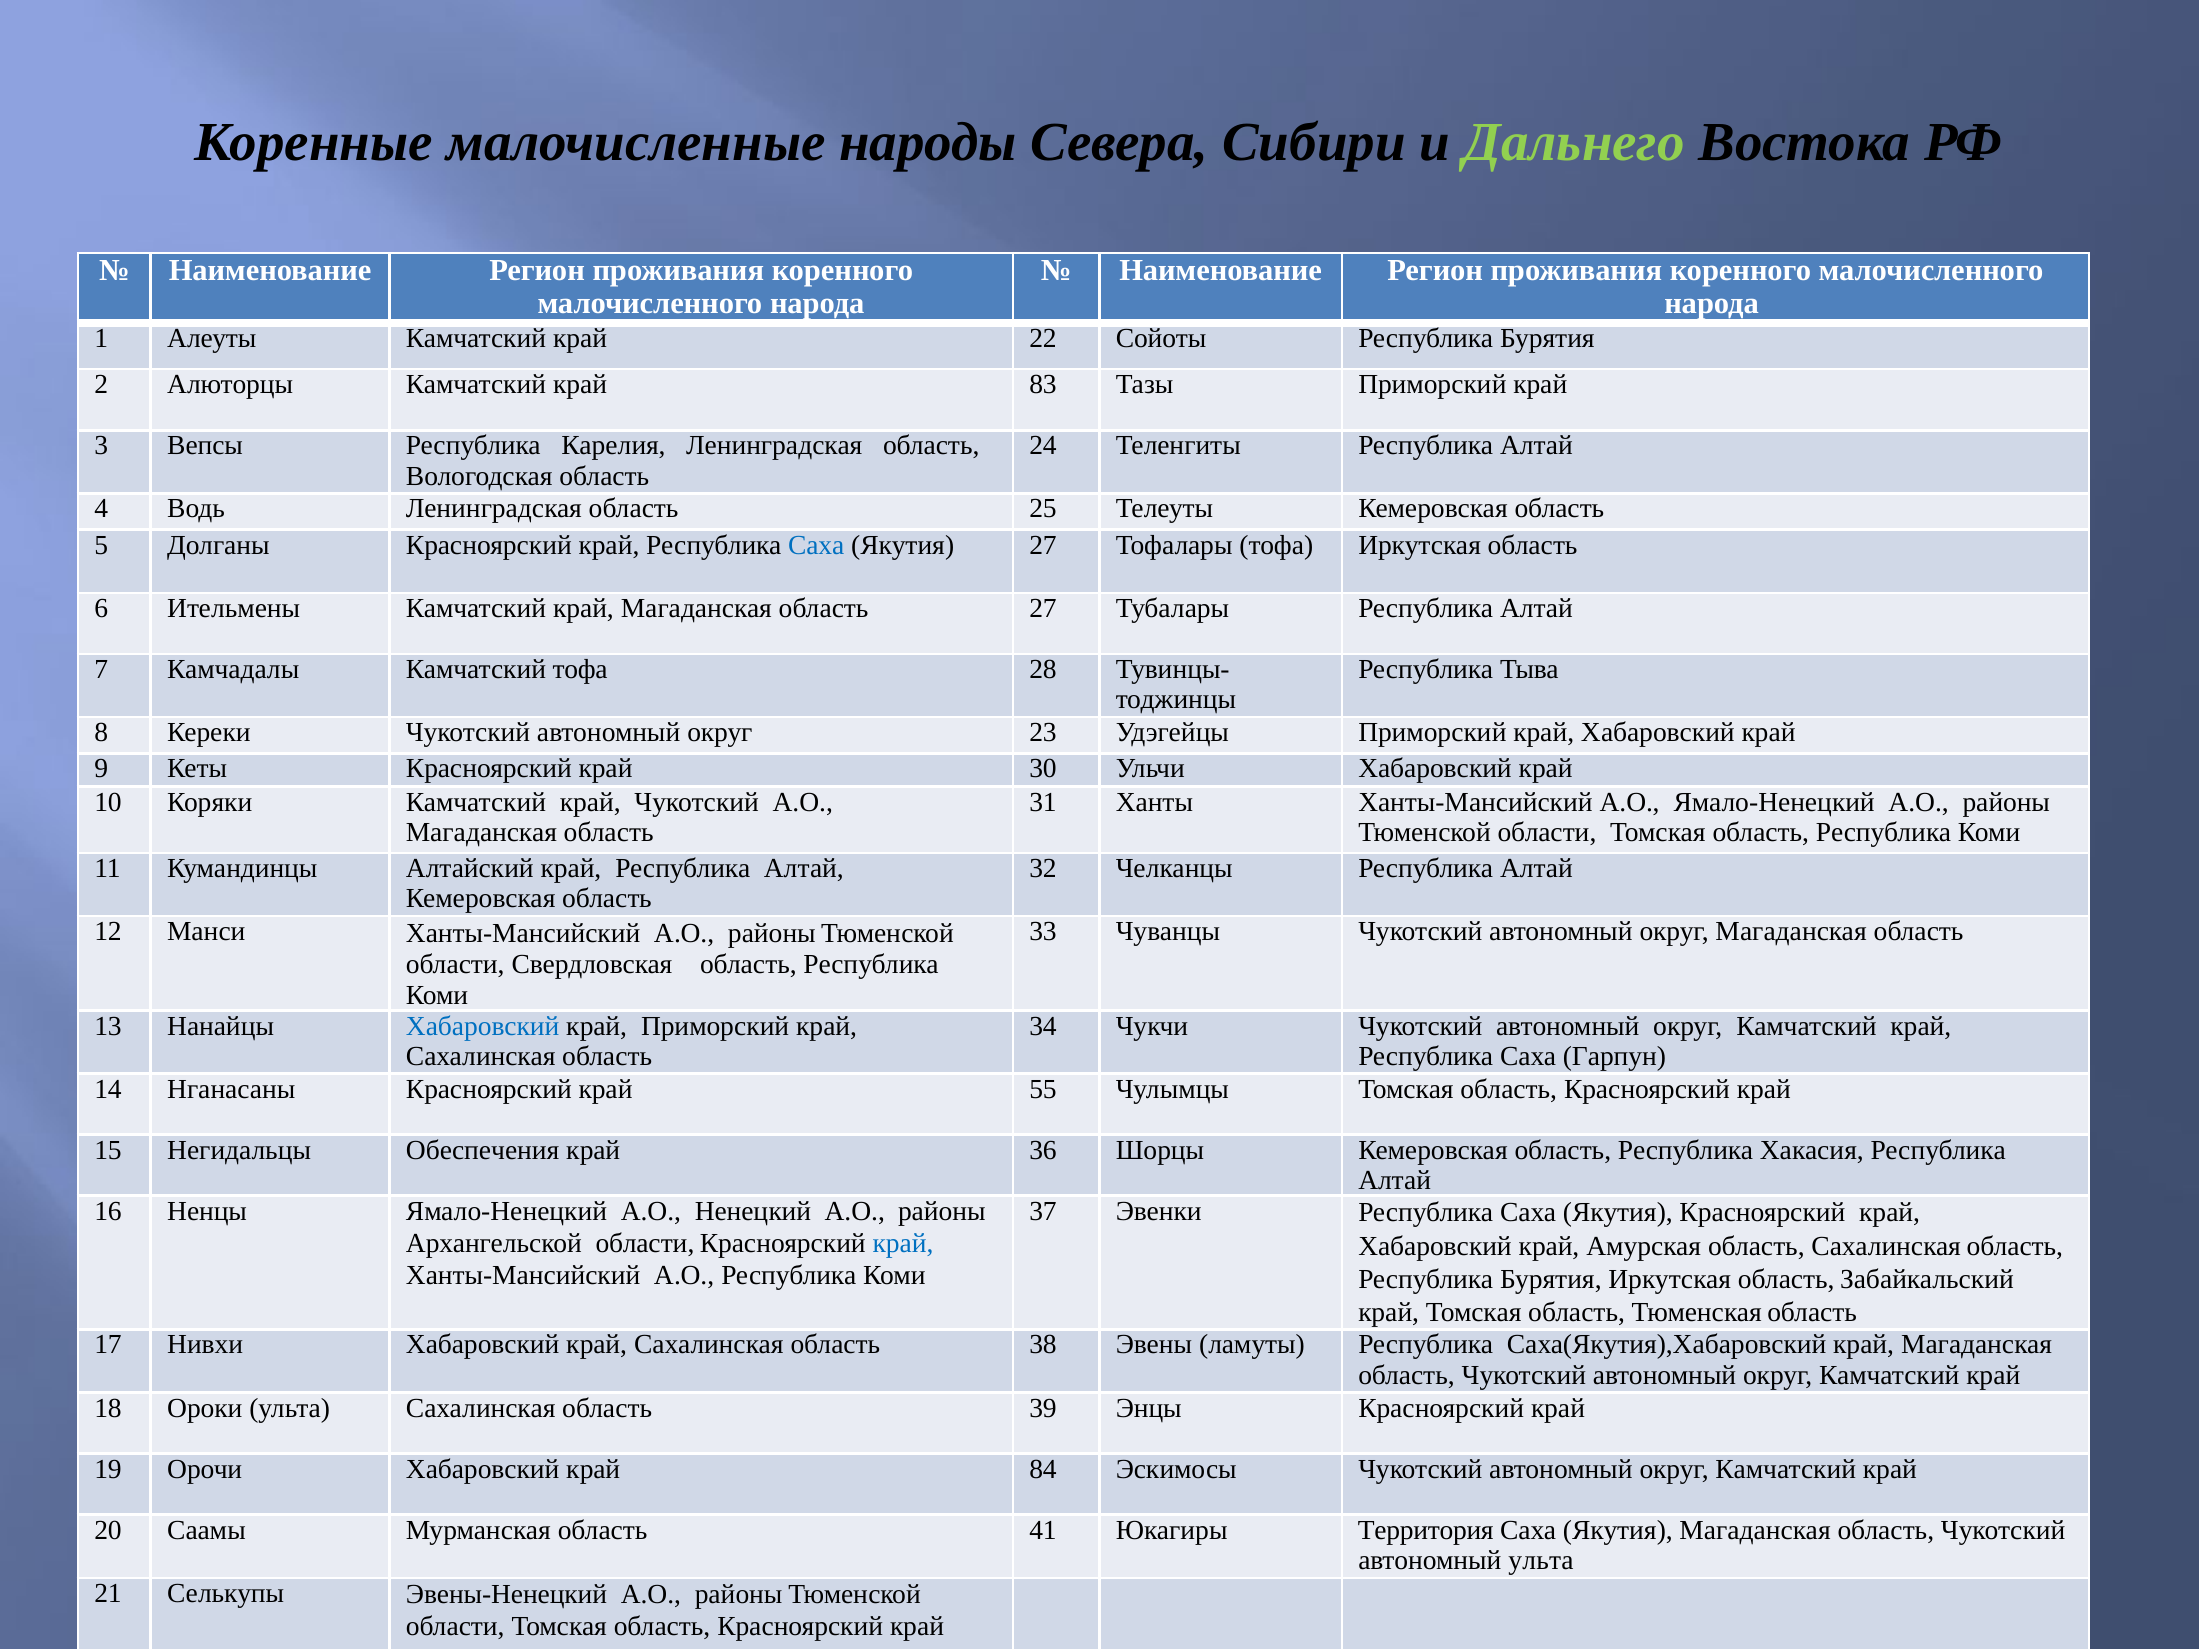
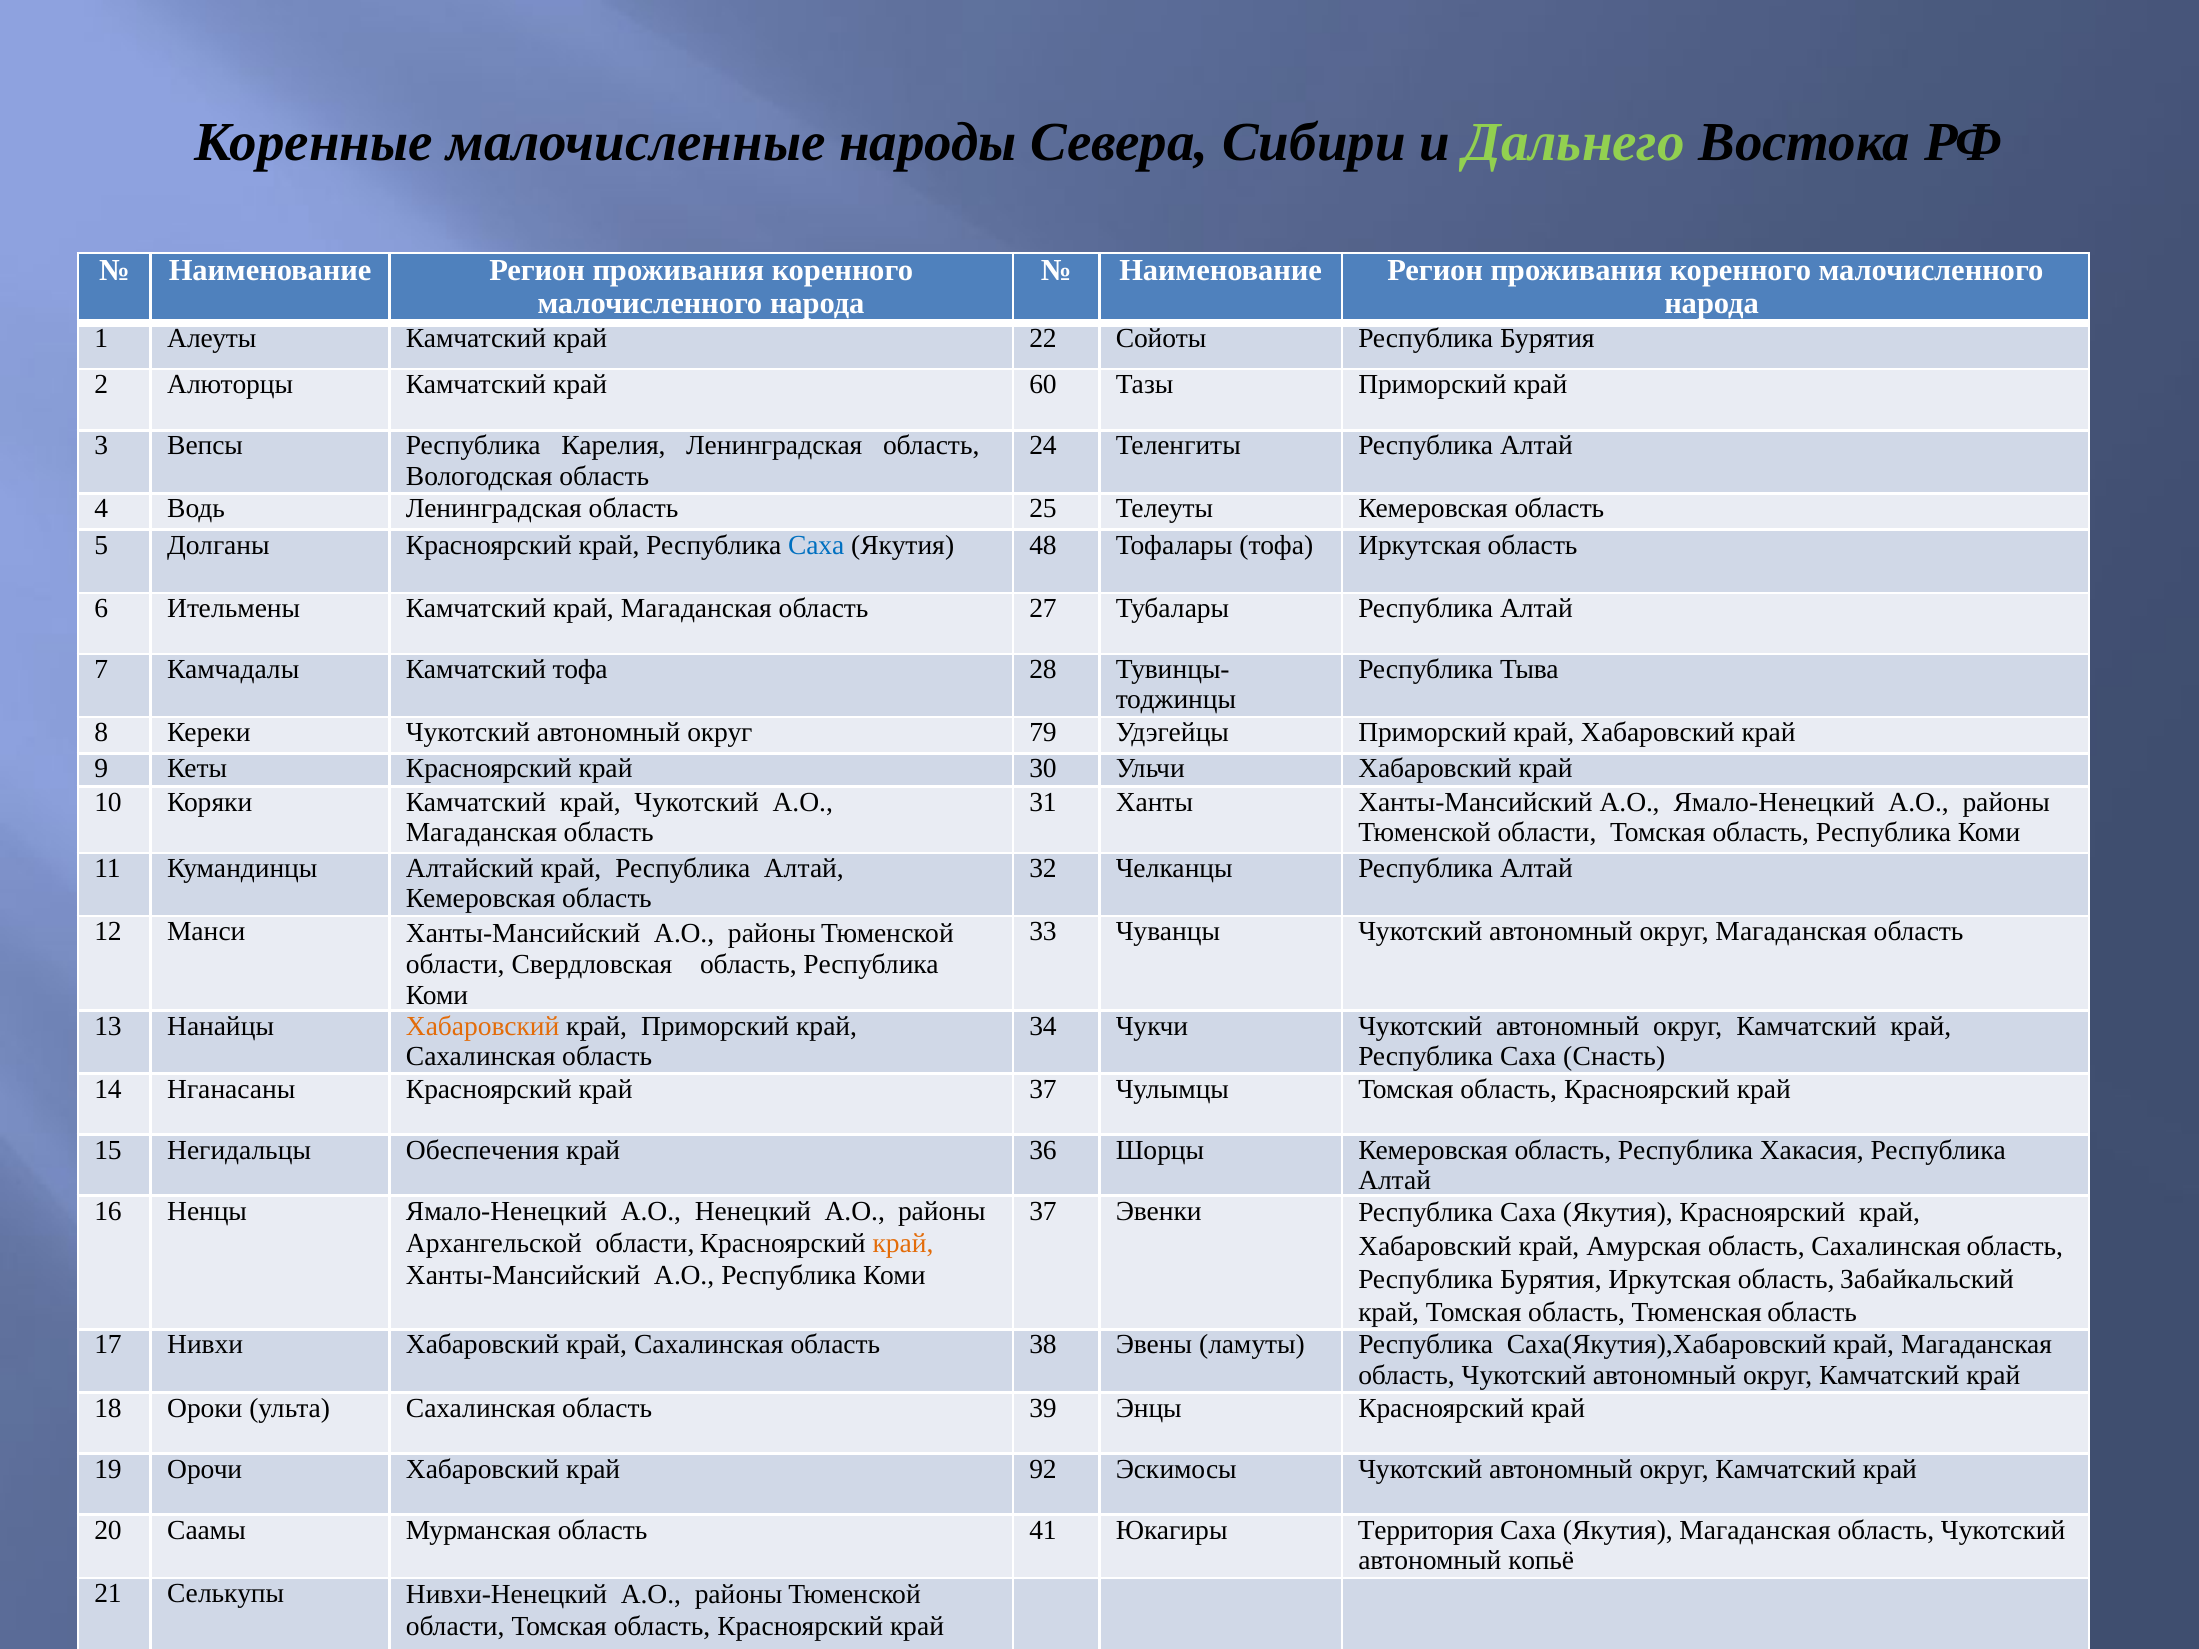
83: 83 -> 60
Якутия 27: 27 -> 48
23: 23 -> 79
Хабаровский at (483, 1026) colour: blue -> orange
Гарпун: Гарпун -> Снасть
край 55: 55 -> 37
край at (903, 1243) colour: blue -> orange
84: 84 -> 92
автономный ульта: ульта -> копьё
Эвены-Ненецкий: Эвены-Ненецкий -> Нивхи-Ненецкий
